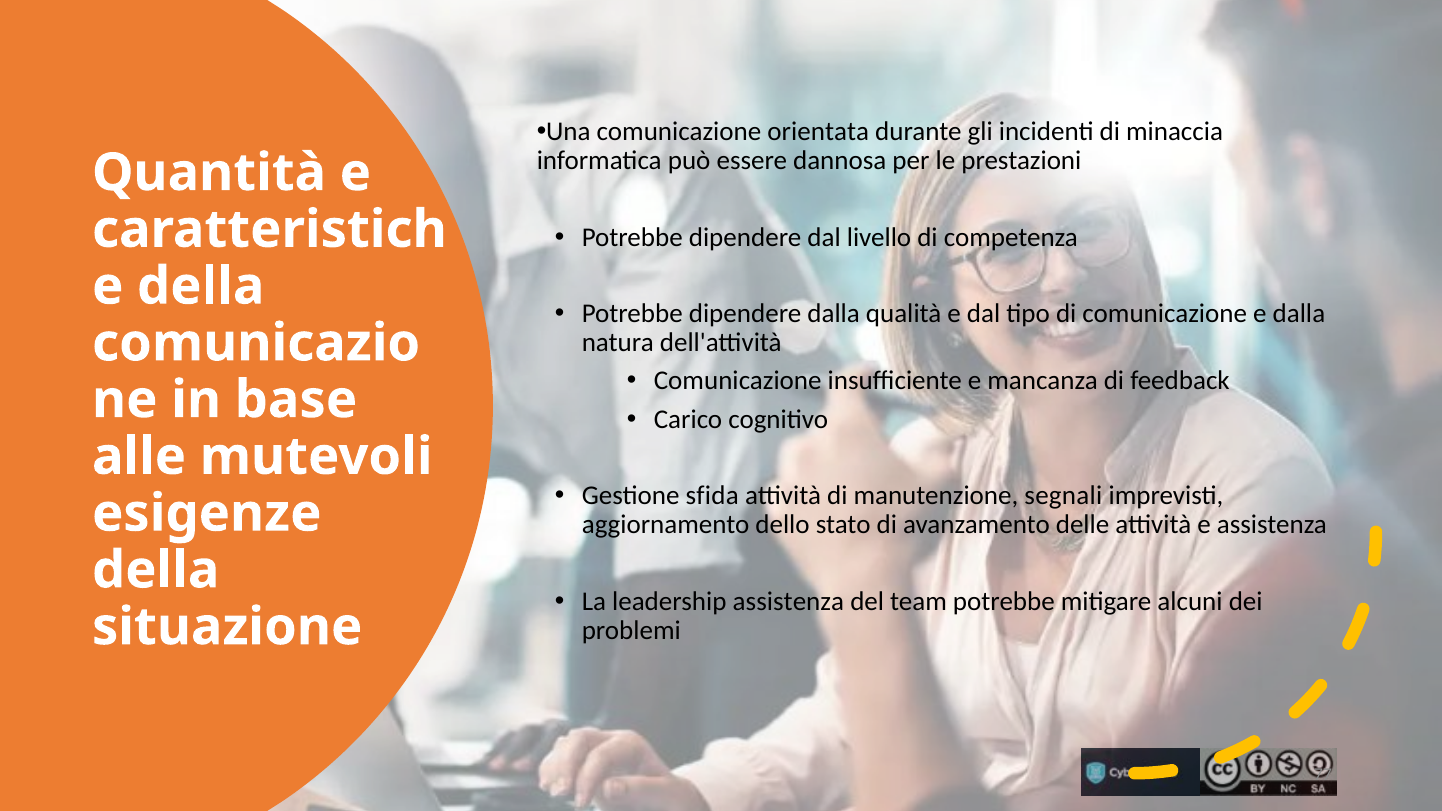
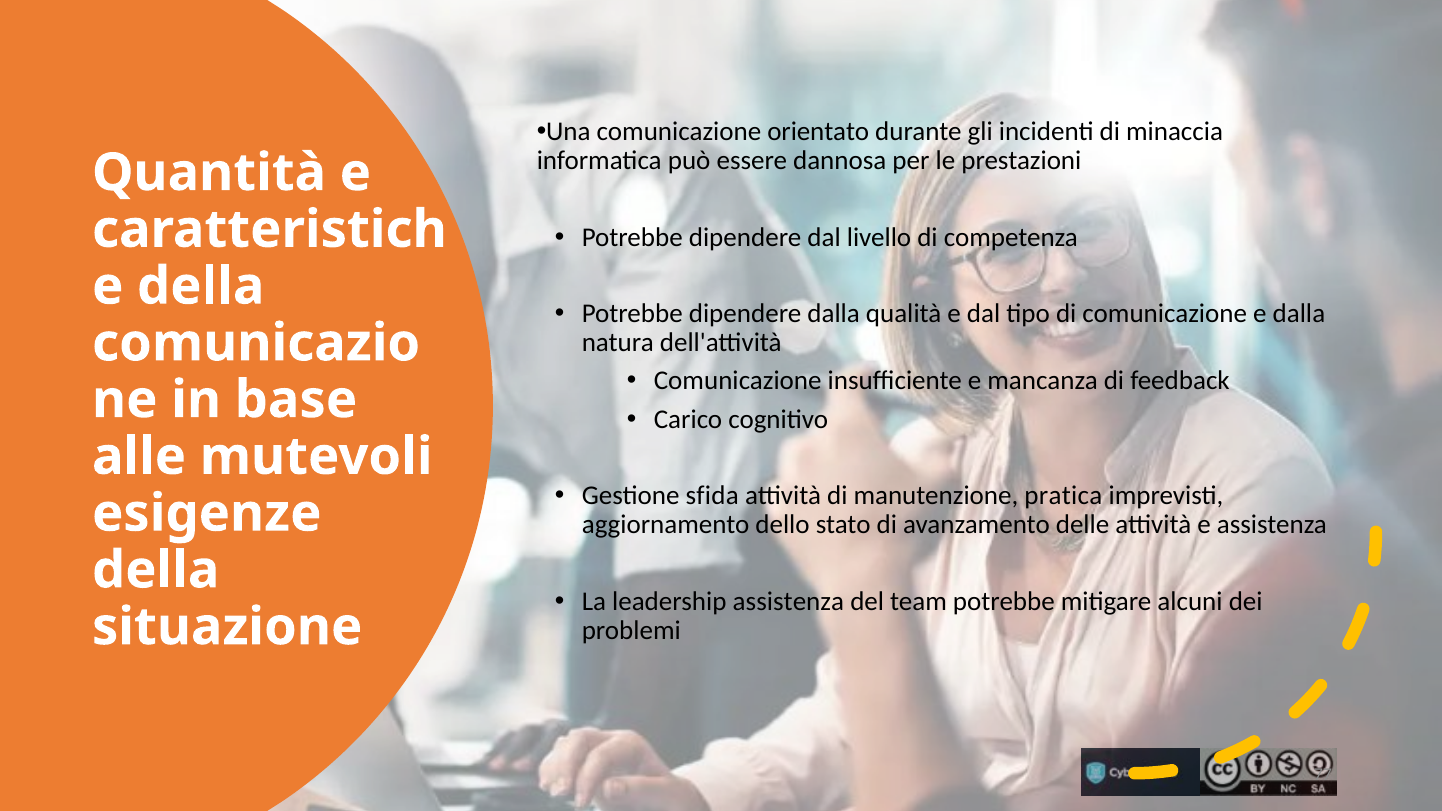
orientata: orientata -> orientato
segnali: segnali -> pratica
